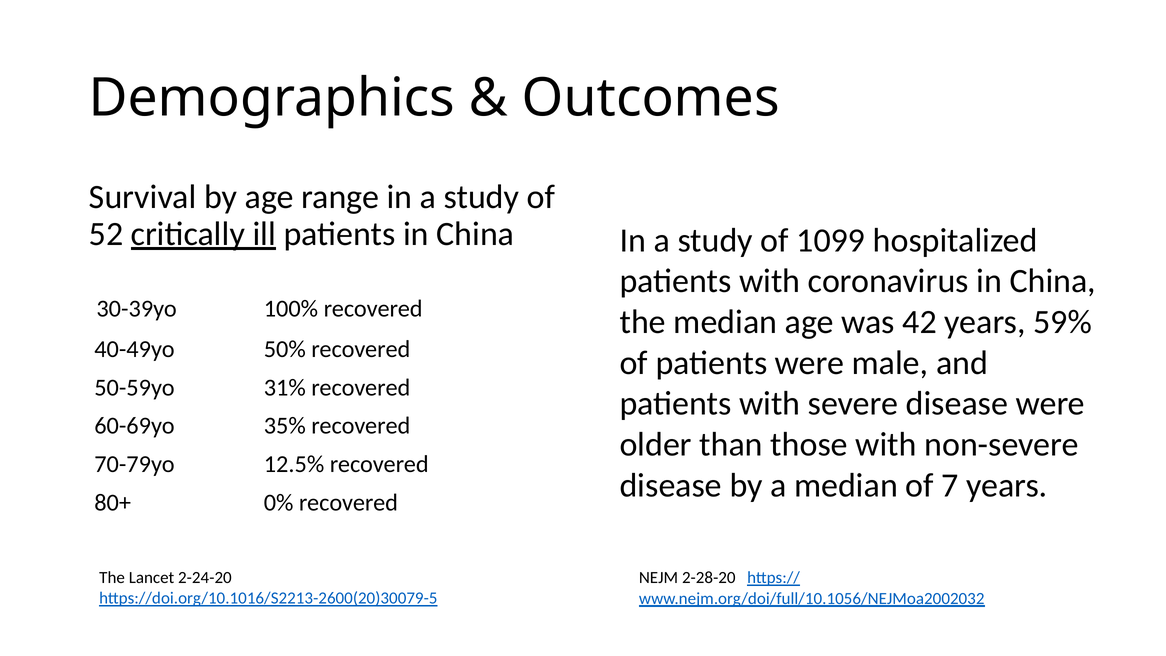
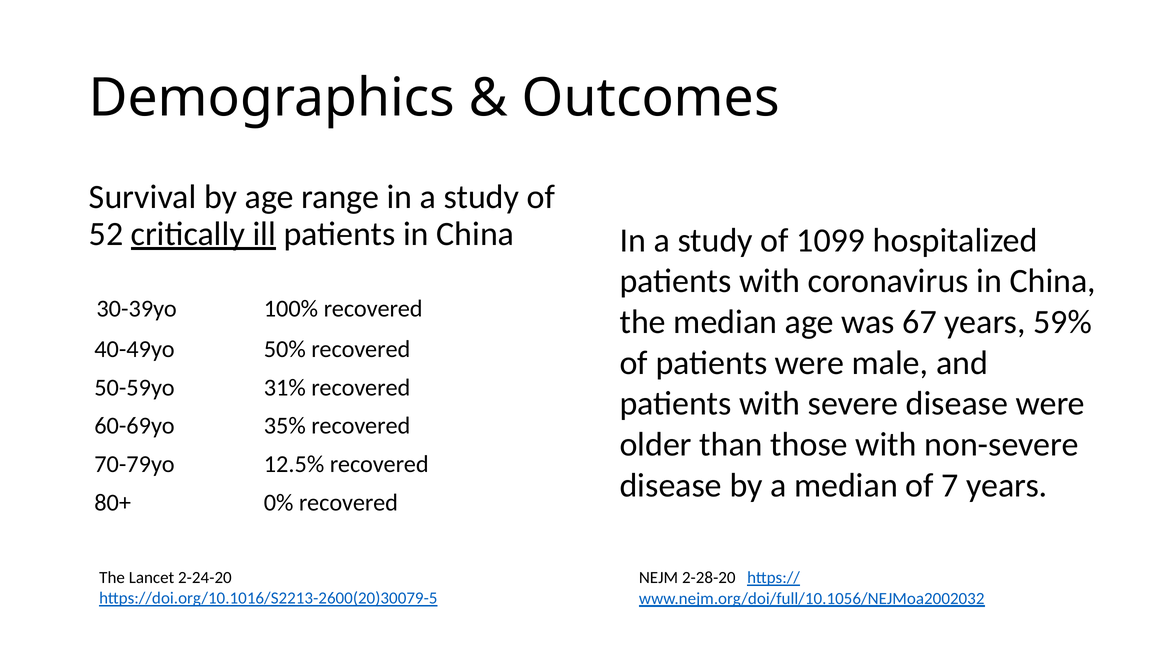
42: 42 -> 67
